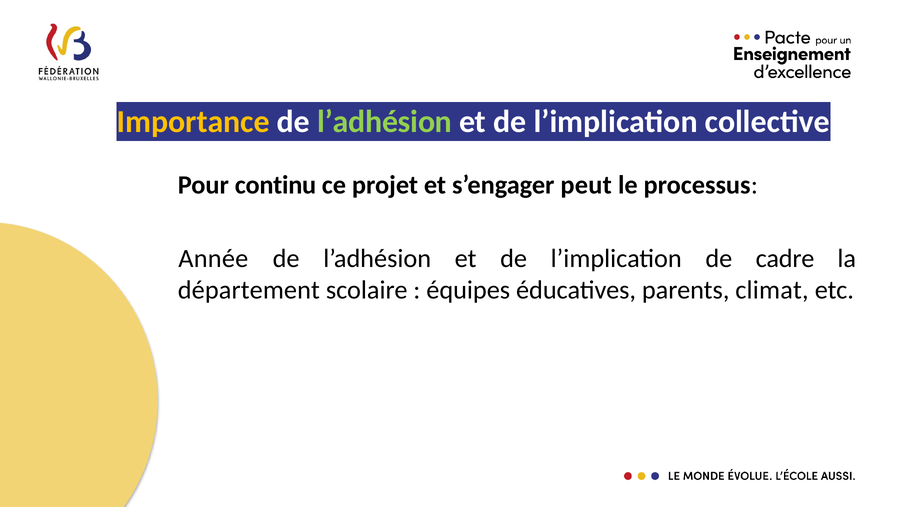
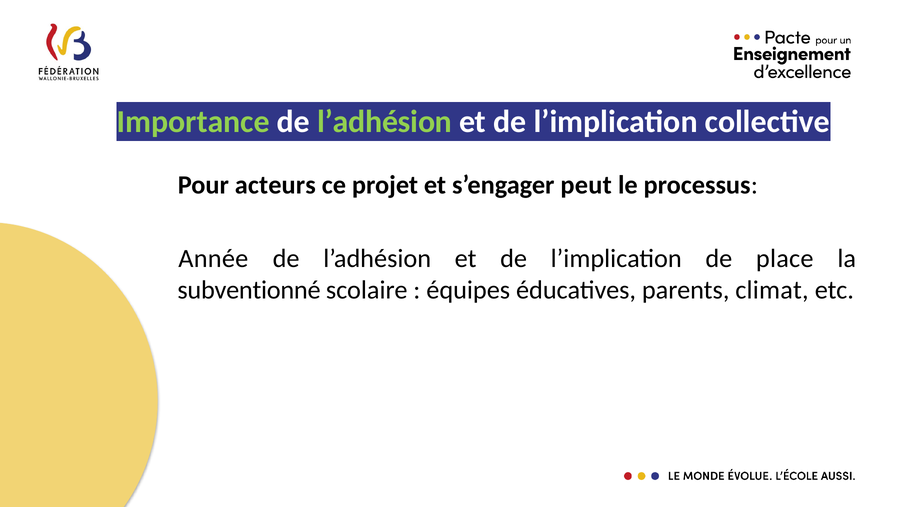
Importance colour: yellow -> light green
continu: continu -> acteurs
cadre: cadre -> place
département: département -> subventionné
